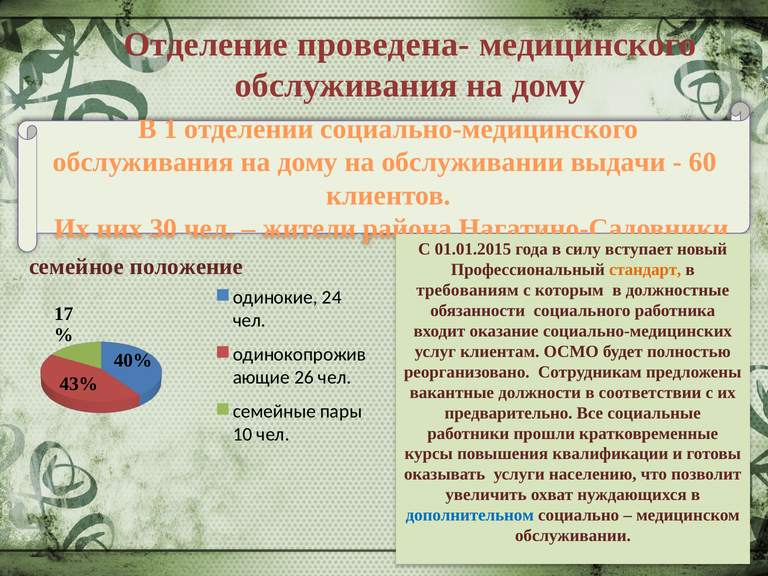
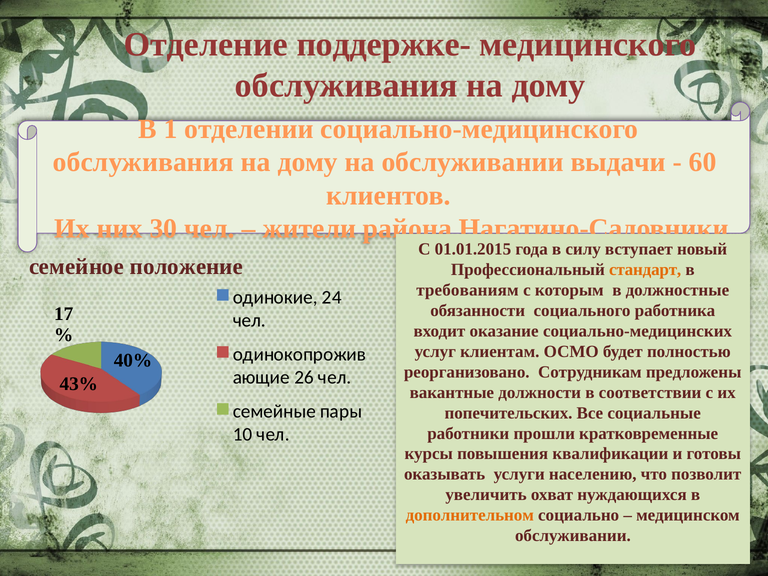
проведена-: проведена- -> поддержке-
предварительно: предварительно -> попечительских
дополнительном colour: blue -> orange
